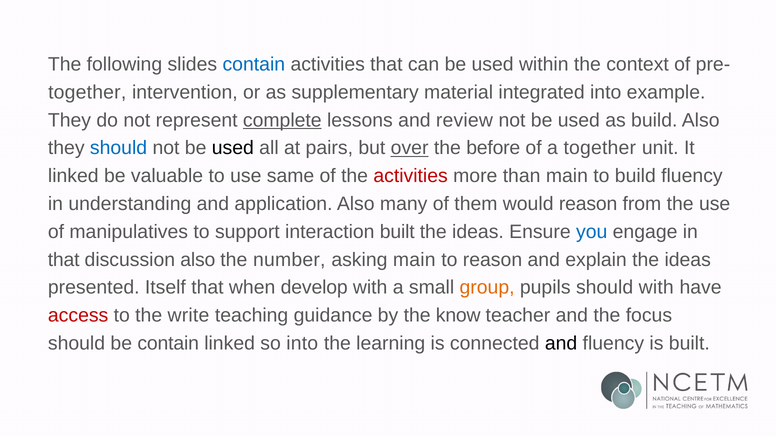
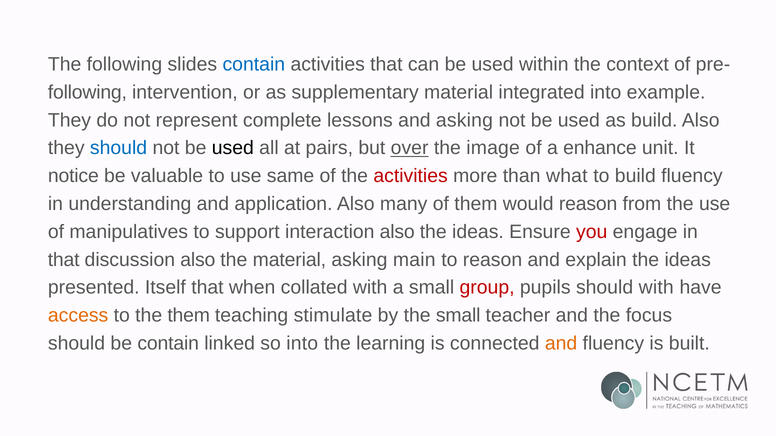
together at (87, 92): together -> following
complete underline: present -> none
and review: review -> asking
before: before -> image
a together: together -> enhance
linked at (73, 176): linked -> notice
than main: main -> what
interaction built: built -> also
you colour: blue -> red
the number: number -> material
develop: develop -> collated
group colour: orange -> red
access colour: red -> orange
the write: write -> them
guidance: guidance -> stimulate
the know: know -> small
and at (561, 344) colour: black -> orange
